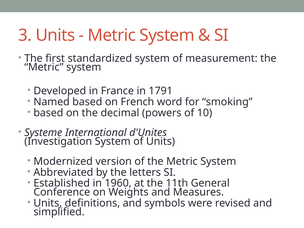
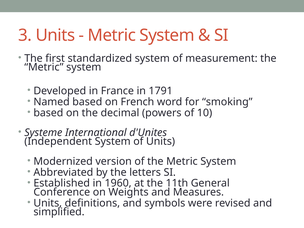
Investigation: Investigation -> Independent
